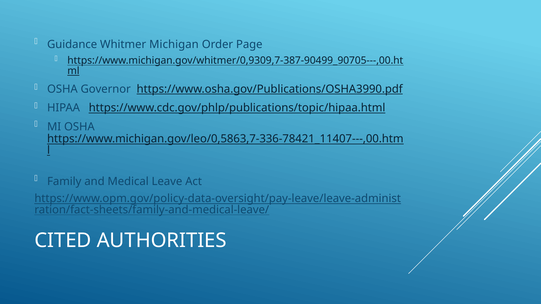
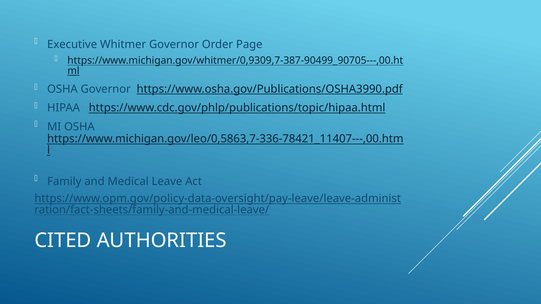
Guidance: Guidance -> Executive
Whitmer Michigan: Michigan -> Governor
